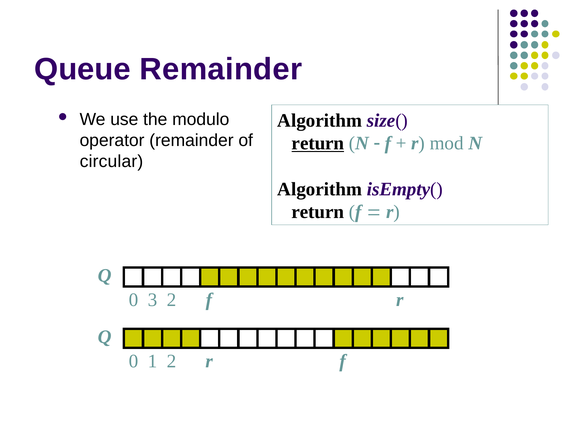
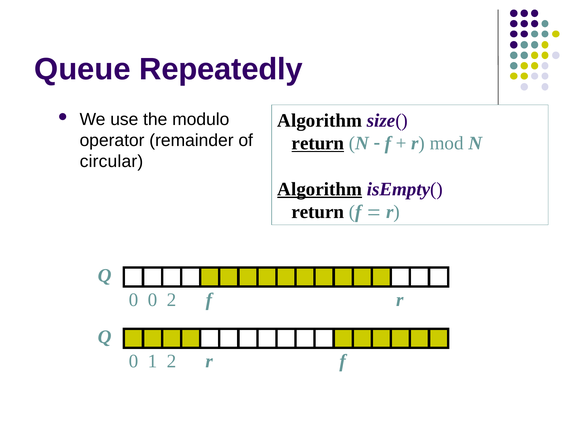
Queue Remainder: Remainder -> Repeatedly
Algorithm at (320, 189) underline: none -> present
0 3: 3 -> 0
